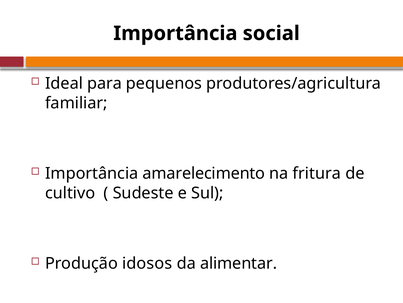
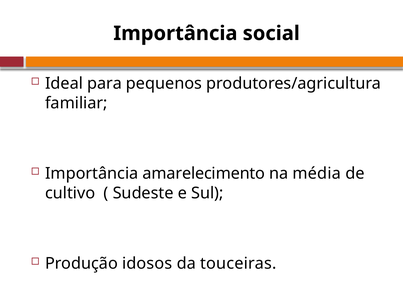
fritura: fritura -> média
alimentar: alimentar -> touceiras
